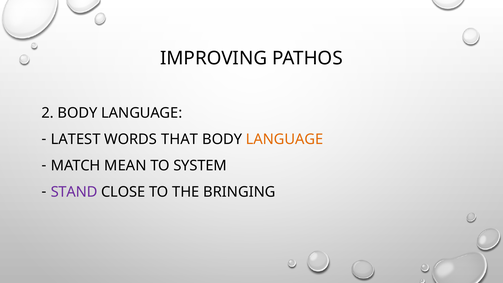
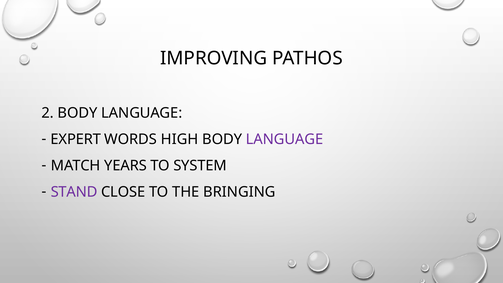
LATEST: LATEST -> EXPERT
THAT: THAT -> HIGH
LANGUAGE at (285, 139) colour: orange -> purple
MEAN: MEAN -> YEARS
